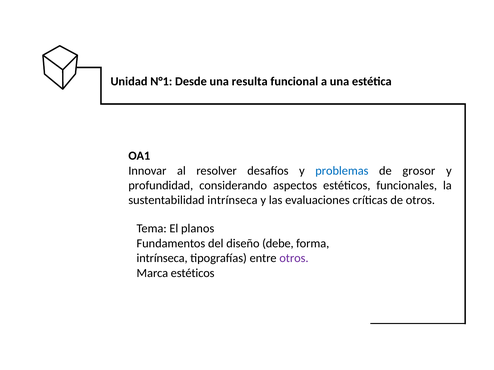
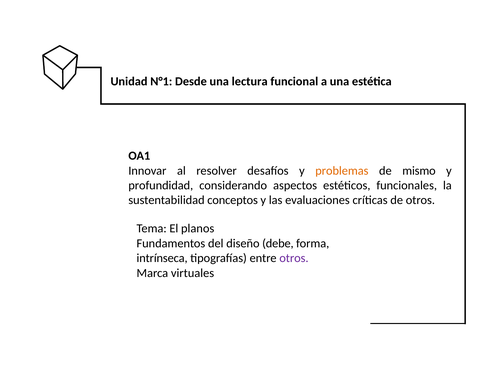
resulta: resulta -> lectura
problemas colour: blue -> orange
grosor: grosor -> mismo
sustentabilidad intrínseca: intrínseca -> conceptos
Marca estéticos: estéticos -> virtuales
